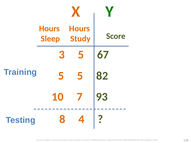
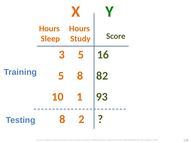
67: 67 -> 16
5 5: 5 -> 8
7: 7 -> 1
4: 4 -> 2
